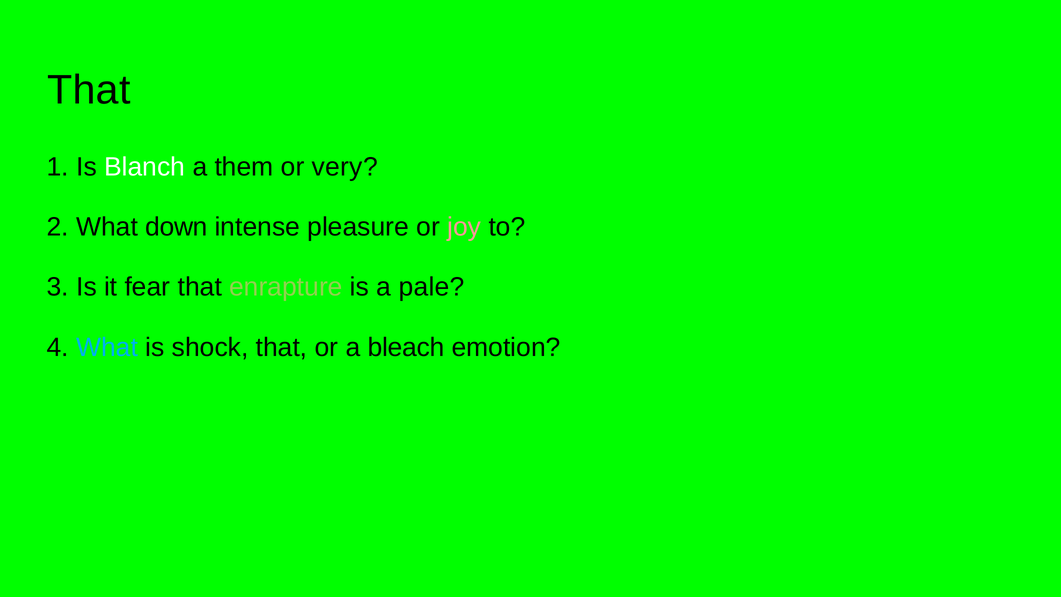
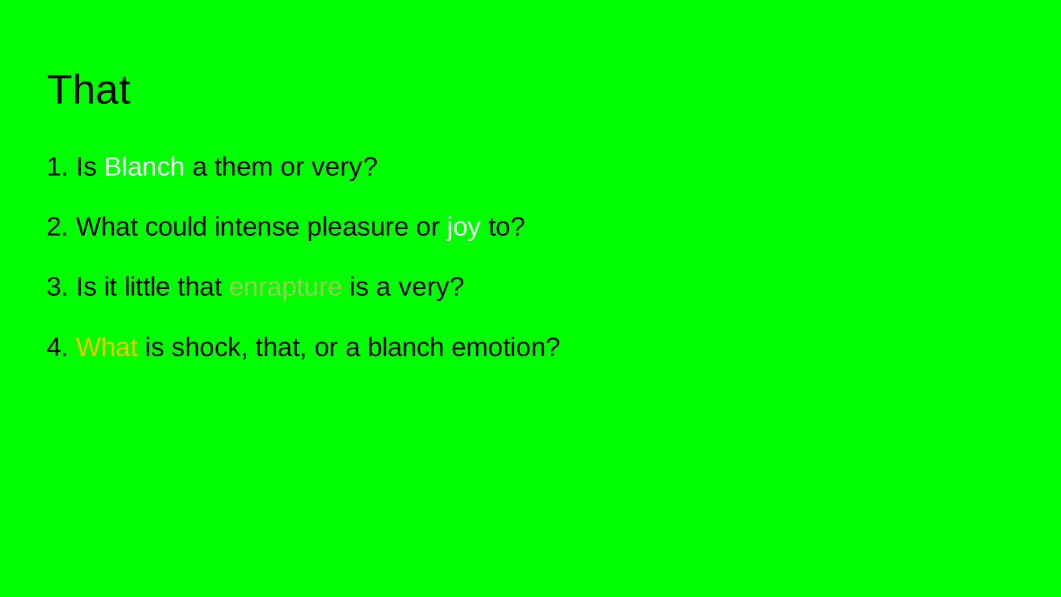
down: down -> could
joy colour: pink -> white
fear: fear -> little
a pale: pale -> very
What at (107, 347) colour: light blue -> yellow
a bleach: bleach -> blanch
